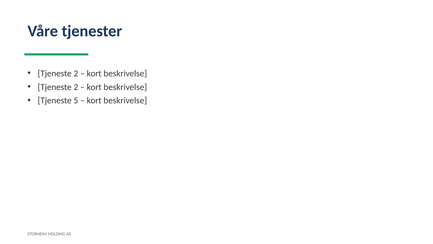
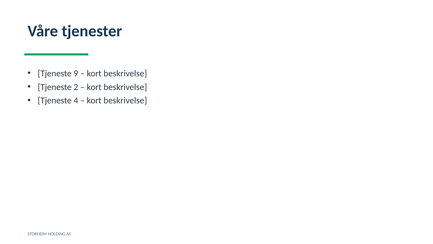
2 at (76, 73): 2 -> 9
5: 5 -> 4
